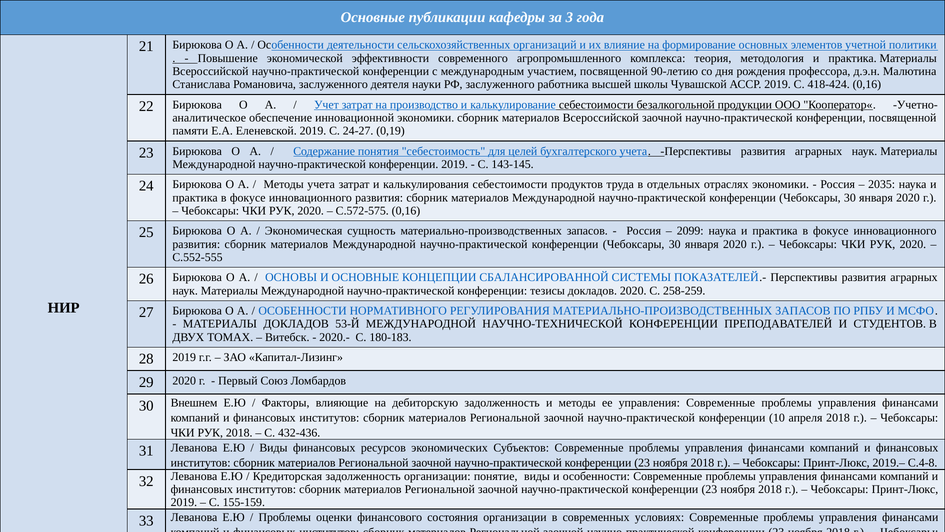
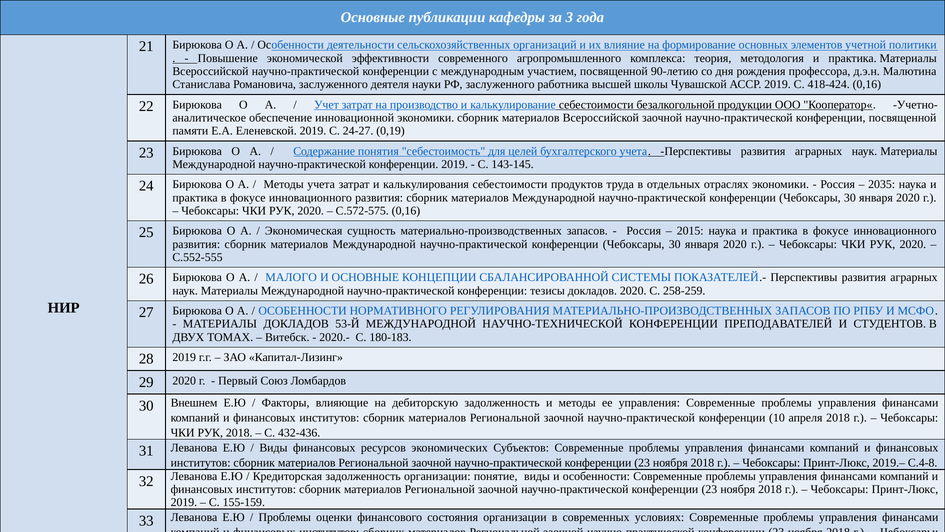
2099: 2099 -> 2015
ОСНОВЫ: ОСНОВЫ -> МАЛОГО
